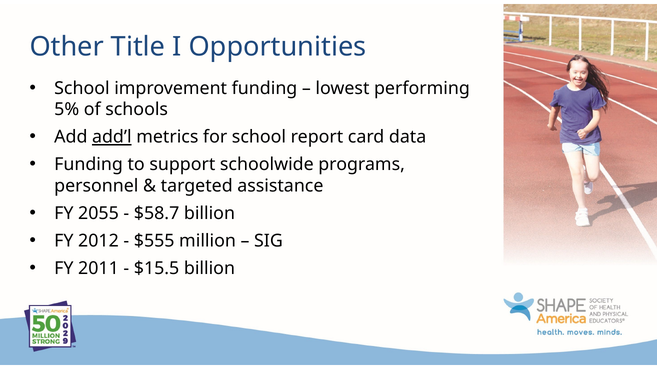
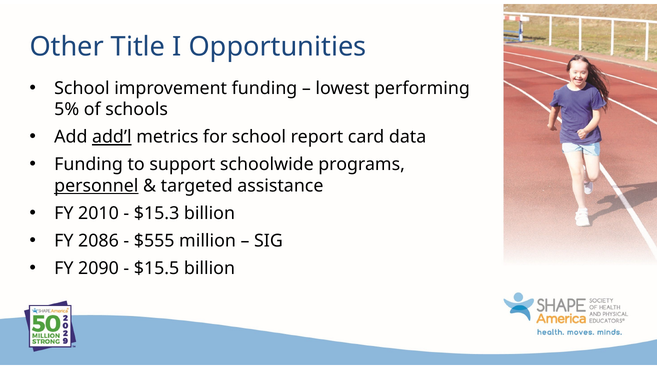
personnel underline: none -> present
2055: 2055 -> 2010
$58.7: $58.7 -> $15.3
2012: 2012 -> 2086
2011: 2011 -> 2090
